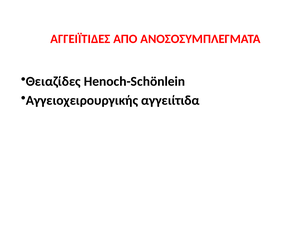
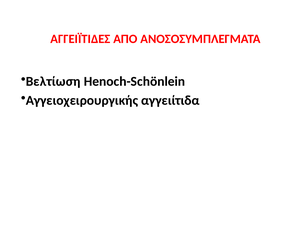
Θειαζίδες: Θειαζίδες -> Βελτίωση
